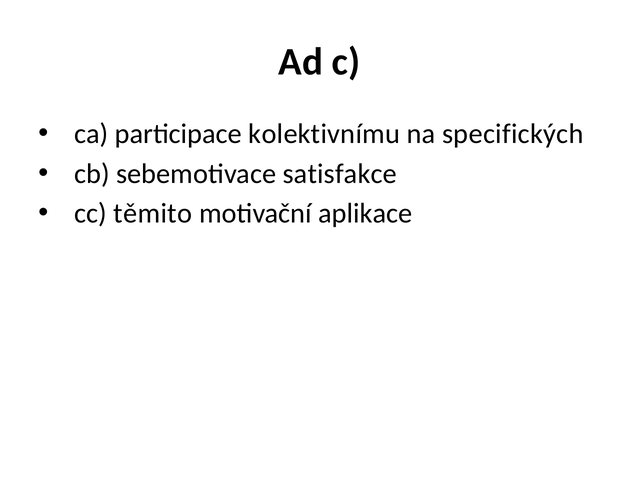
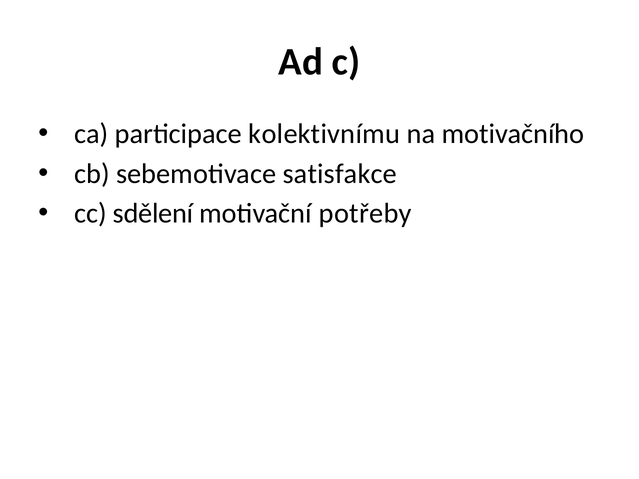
specifických: specifických -> motivačního
těmito: těmito -> sdělení
aplikace: aplikace -> potřeby
